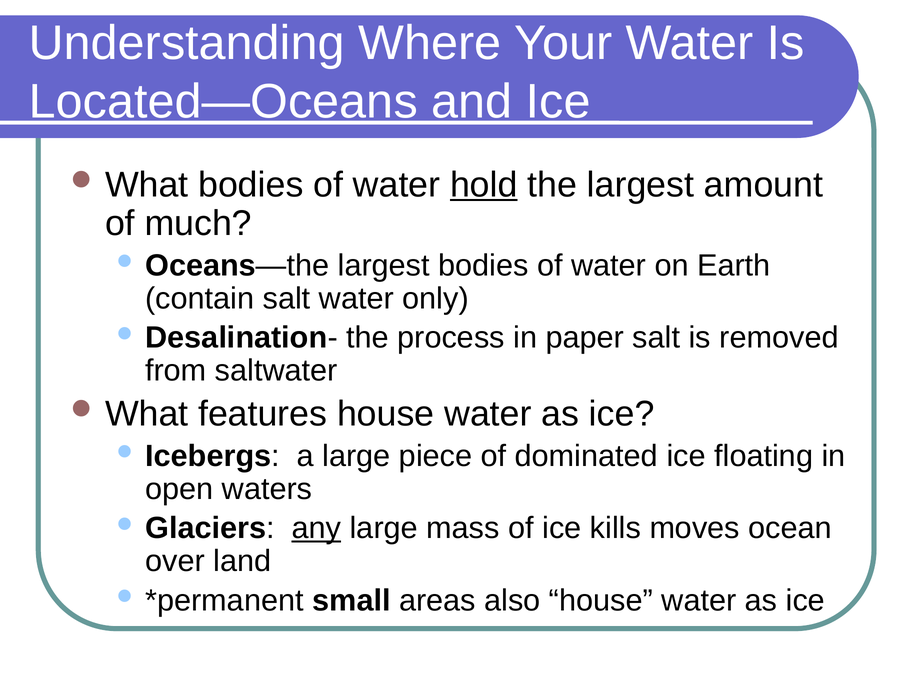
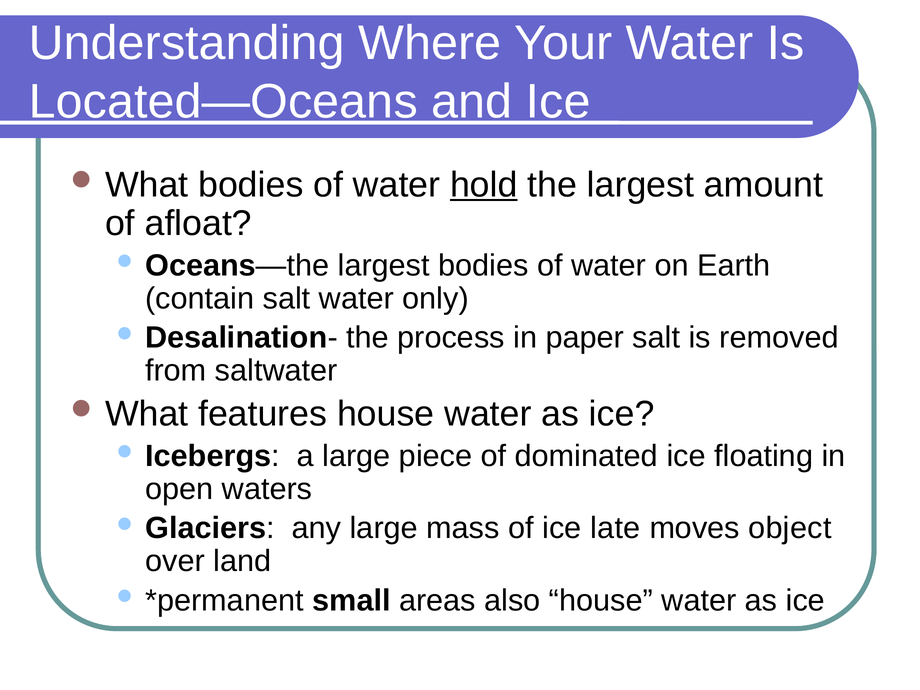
much: much -> afloat
any underline: present -> none
kills: kills -> late
ocean: ocean -> object
